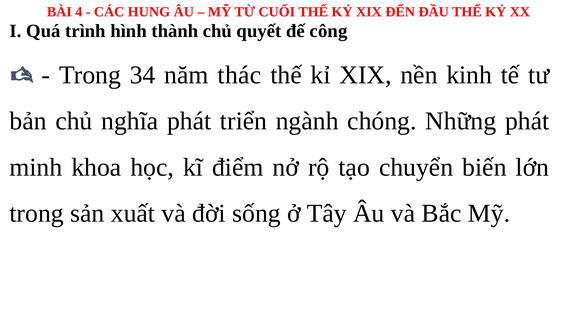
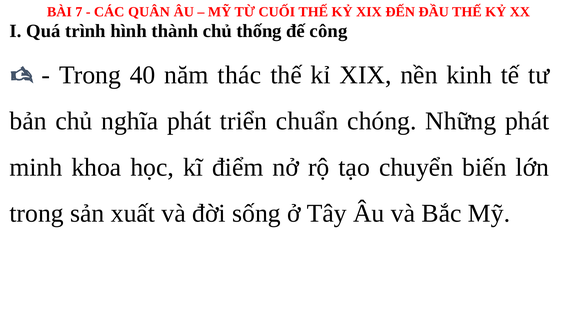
4: 4 -> 7
HUNG: HUNG -> QUÂN
quyết: quyết -> thống
34: 34 -> 40
ngành: ngành -> chuẩn
